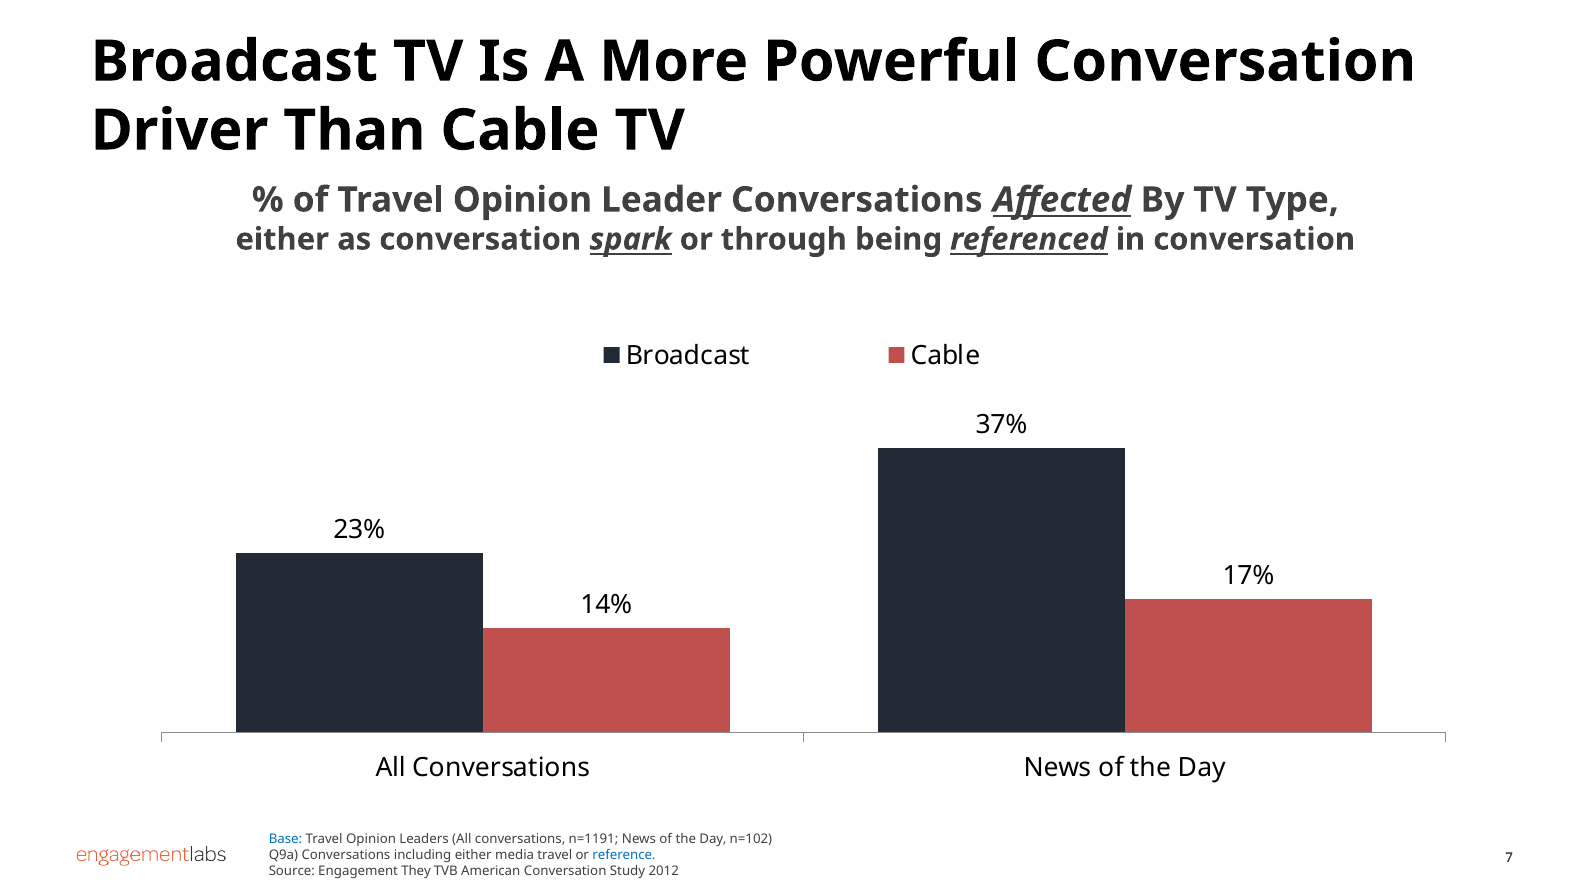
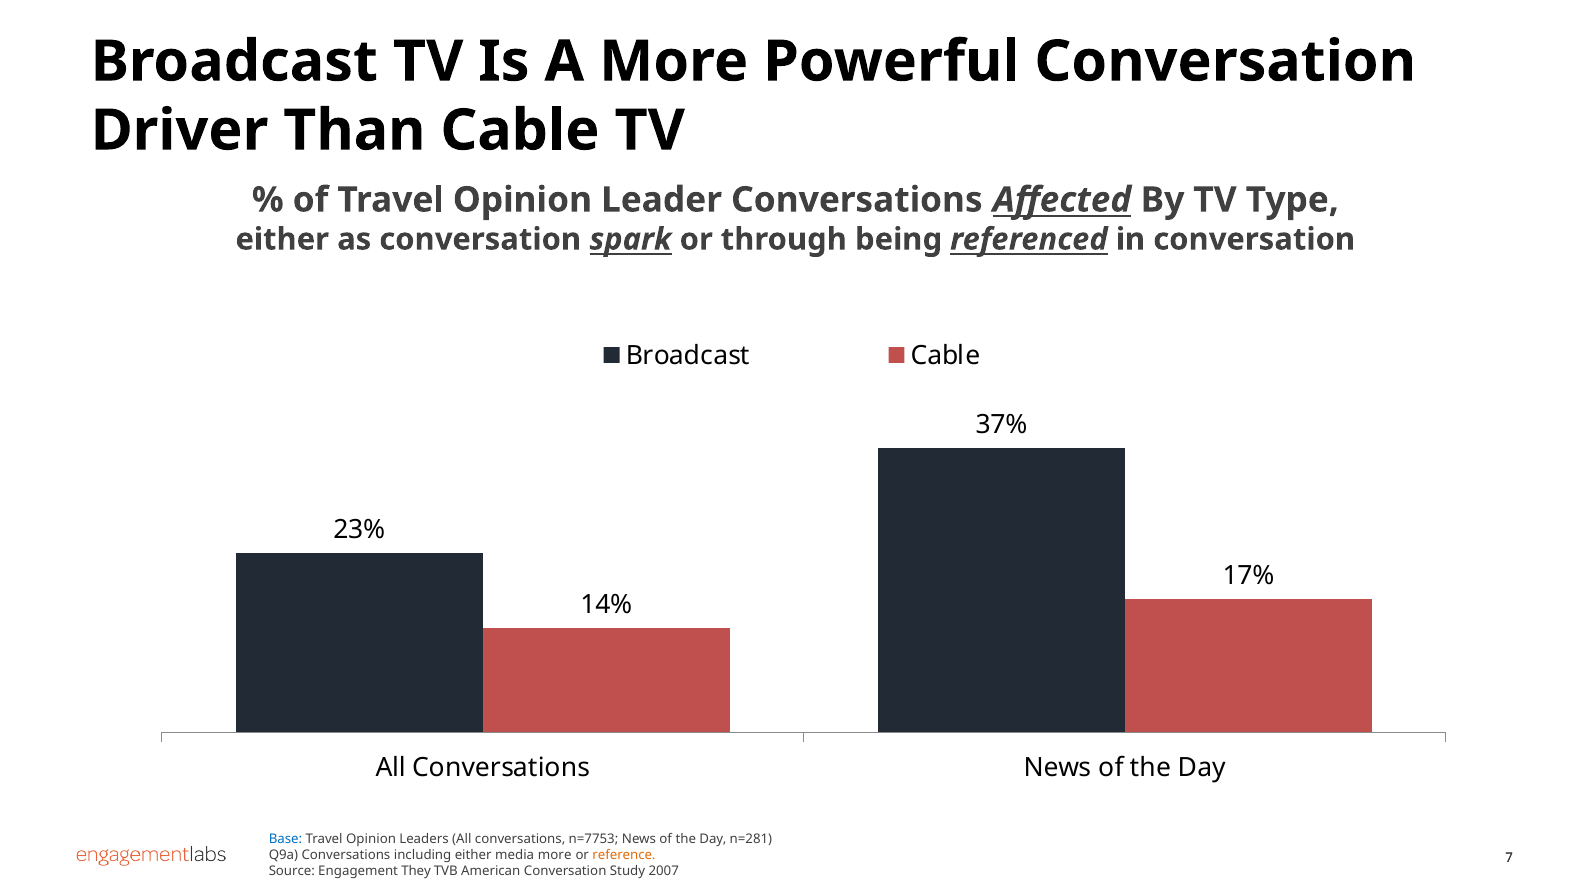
n=1191: n=1191 -> n=7753
n=102: n=102 -> n=281
media travel: travel -> more
reference colour: blue -> orange
2012: 2012 -> 2007
